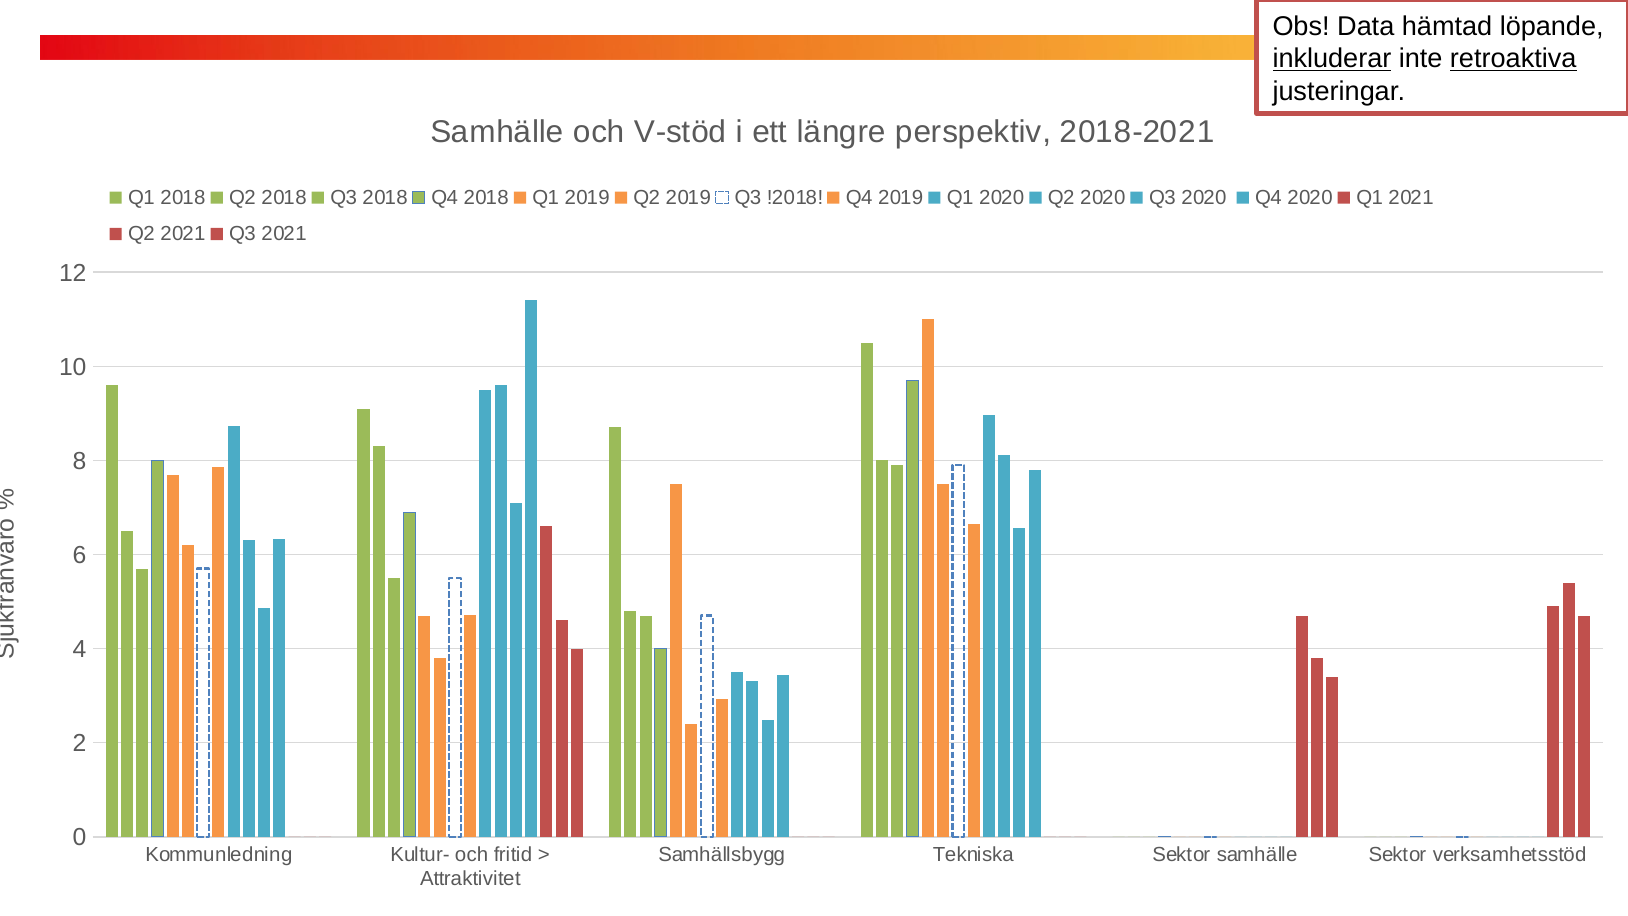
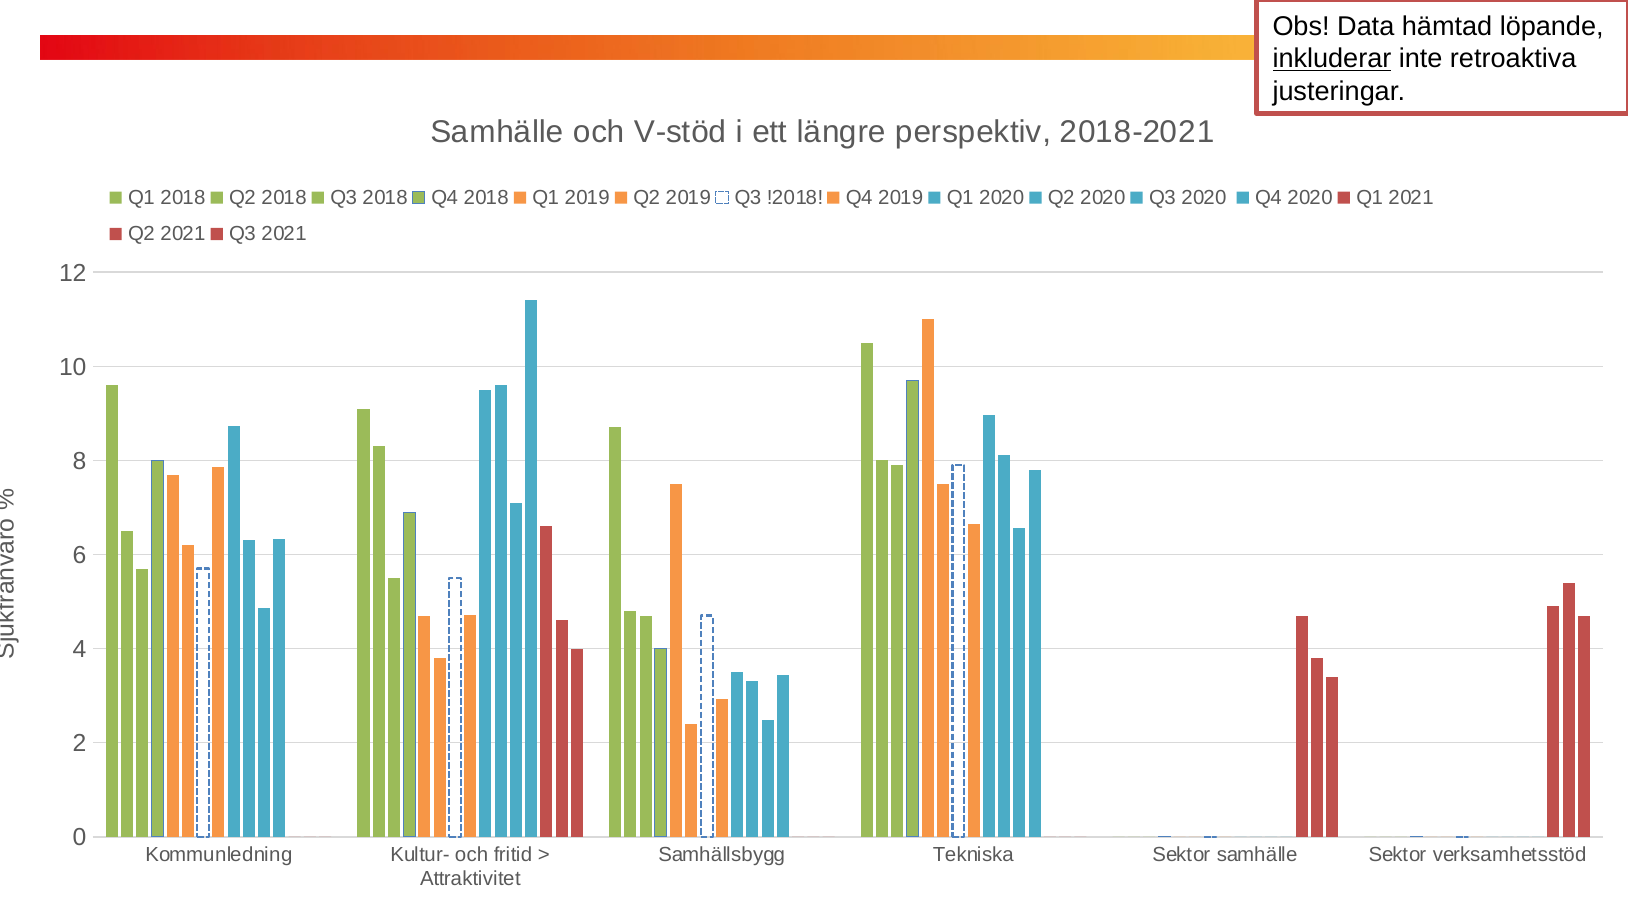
retroaktiva underline: present -> none
